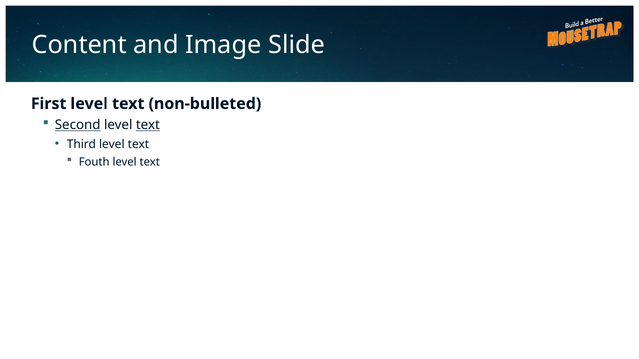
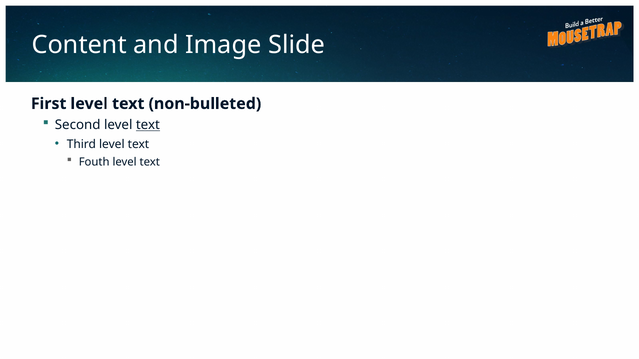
Second underline: present -> none
